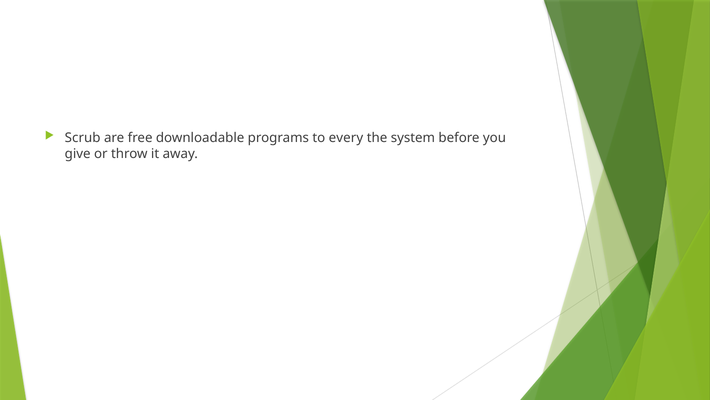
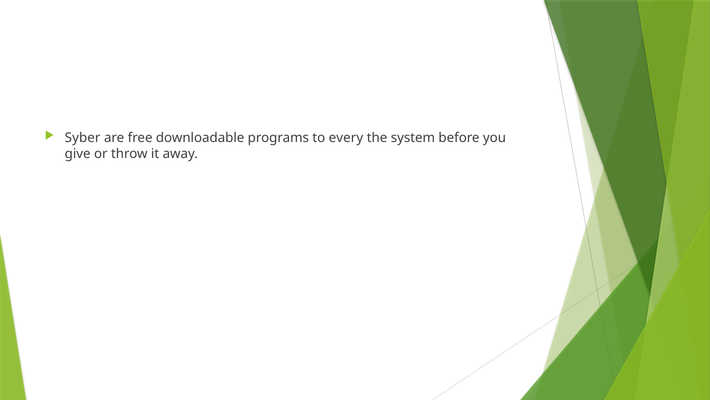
Scrub: Scrub -> Syber
